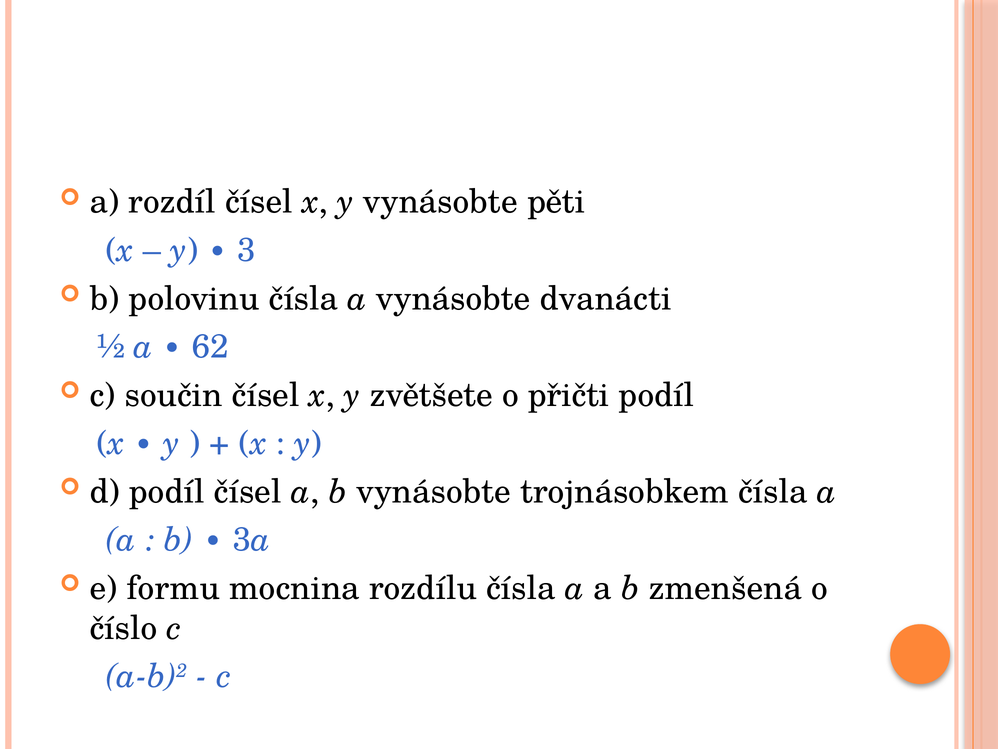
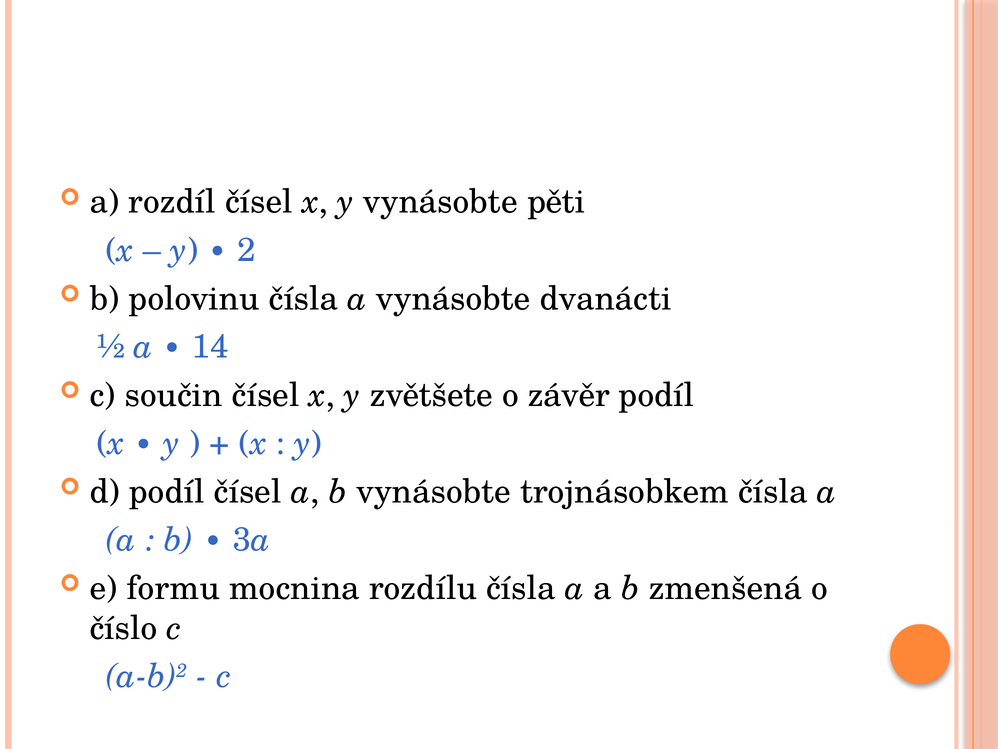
y 3: 3 -> 2
62: 62 -> 14
přičti: přičti -> závěr
